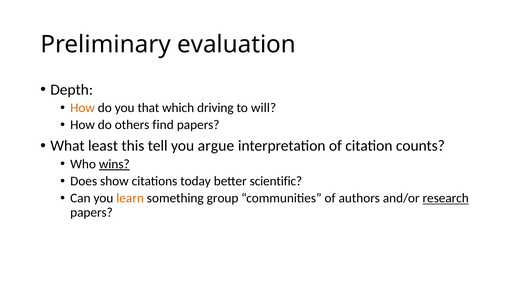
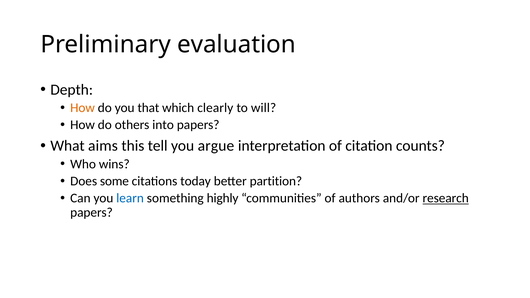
driving: driving -> clearly
find: find -> into
least: least -> aims
wins underline: present -> none
show: show -> some
scientific: scientific -> partition
learn colour: orange -> blue
group: group -> highly
